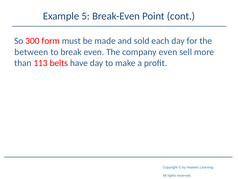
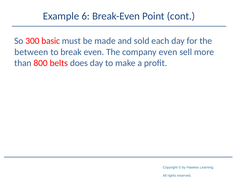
5: 5 -> 6
form: form -> basic
113: 113 -> 800
have: have -> does
